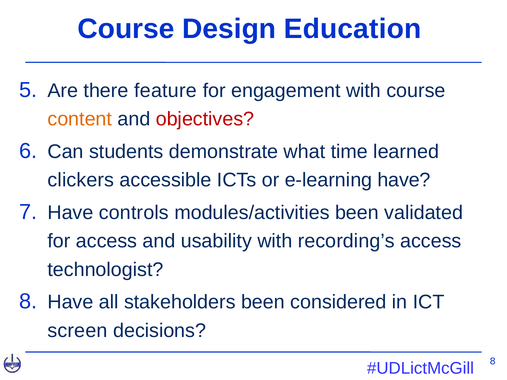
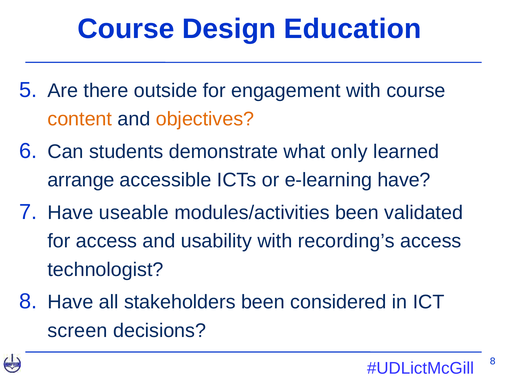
feature: feature -> outside
objectives colour: red -> orange
time: time -> only
clickers: clickers -> arrange
controls: controls -> useable
